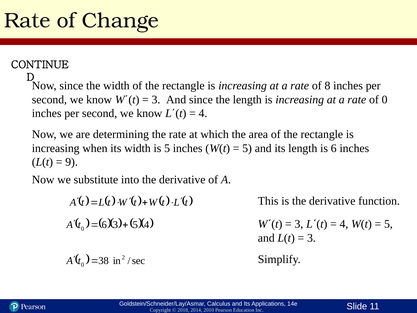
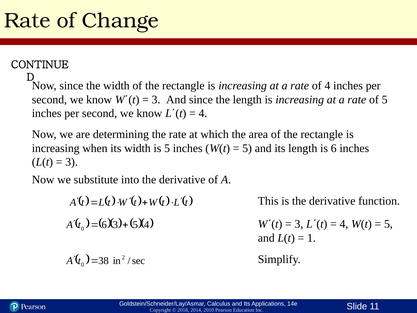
of 8: 8 -> 4
of 0: 0 -> 5
9 at (72, 162): 9 -> 3
3 at (311, 238): 3 -> 1
